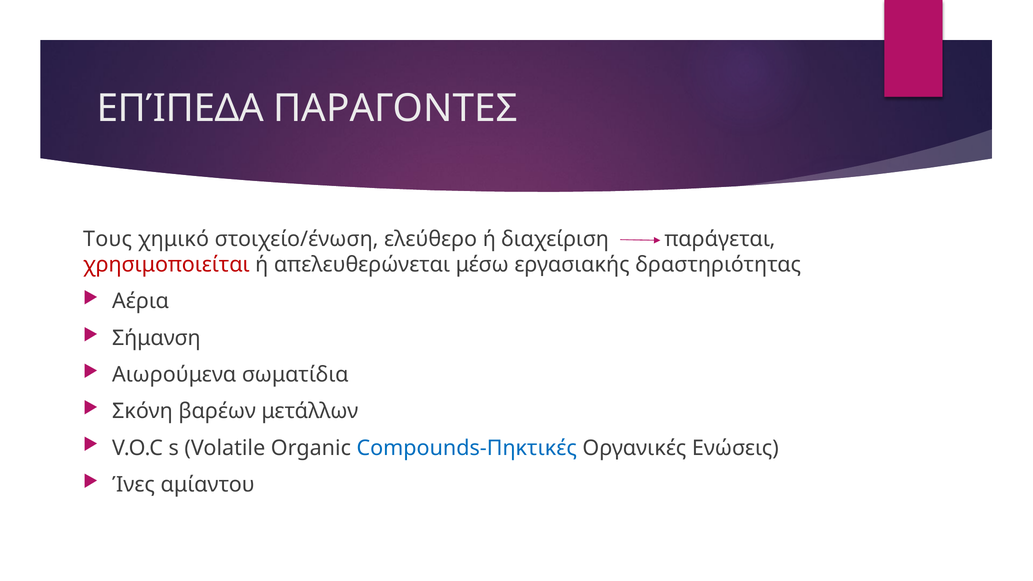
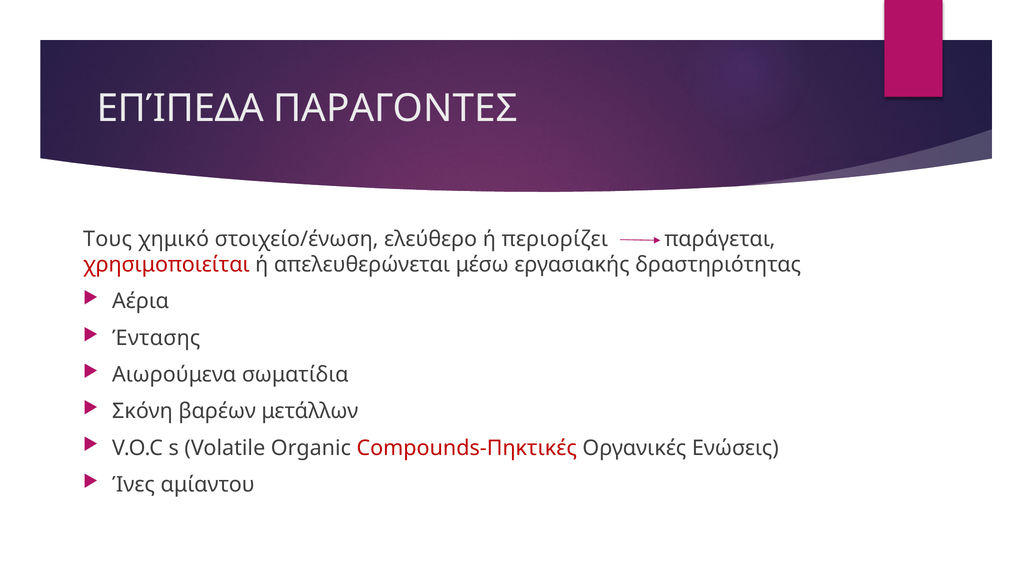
διαχείριση: διαχείριση -> περιορίζει
Σήμανση: Σήμανση -> Έντασης
Compounds-Πηκτικές colour: blue -> red
